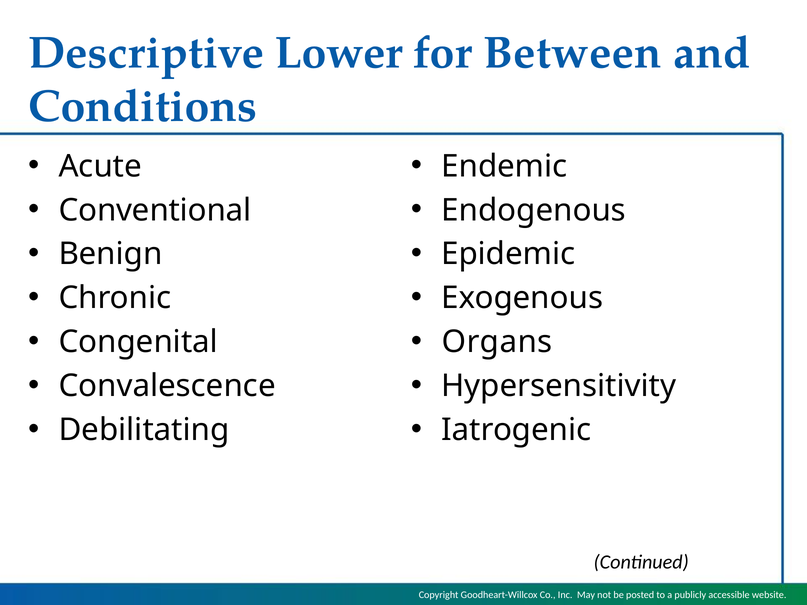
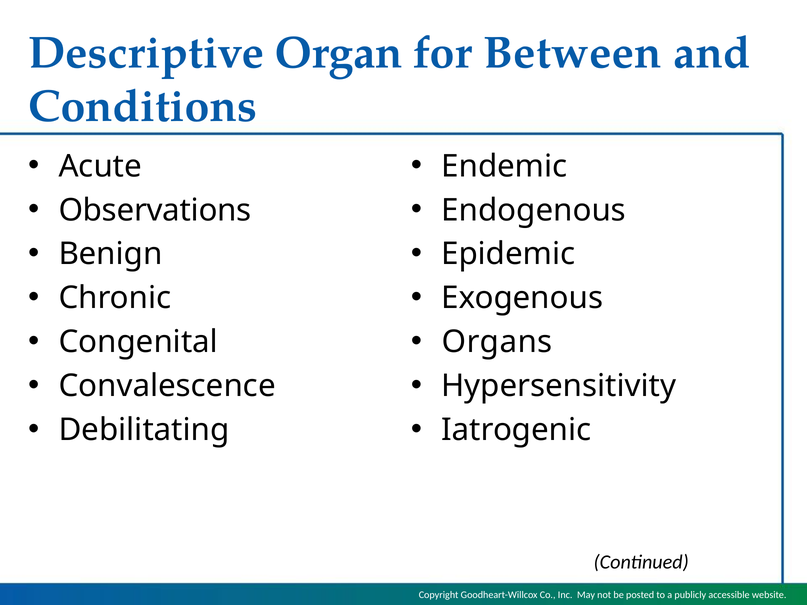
Lower: Lower -> Organ
Conventional: Conventional -> Observations
